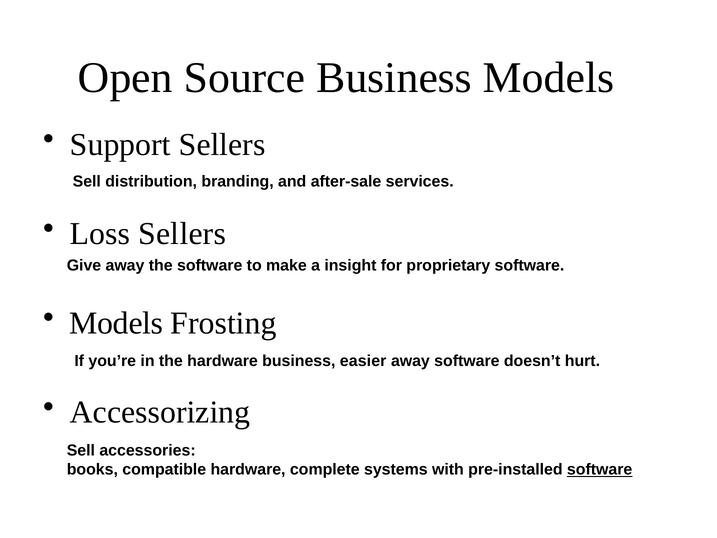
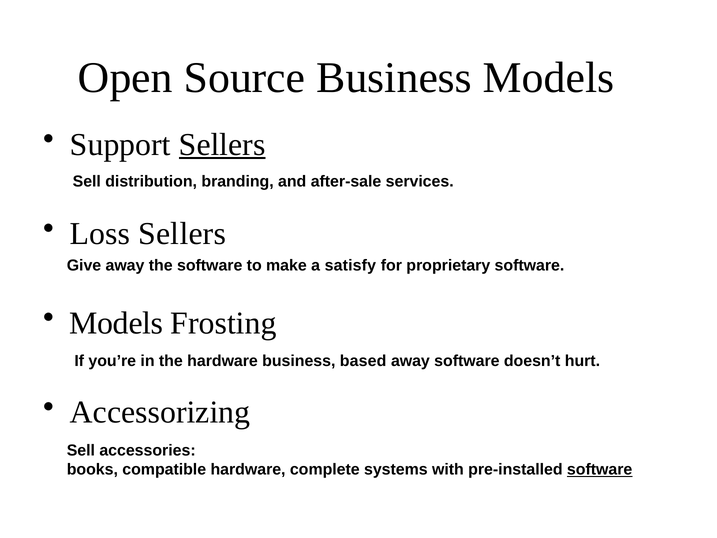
Sellers at (222, 144) underline: none -> present
insight: insight -> satisfy
easier: easier -> based
